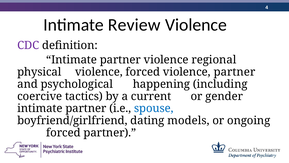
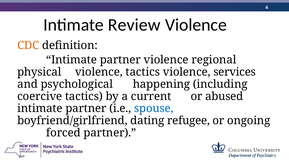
CDC colour: purple -> orange
violence forced: forced -> tactics
violence partner: partner -> services
gender: gender -> abused
models: models -> refugee
